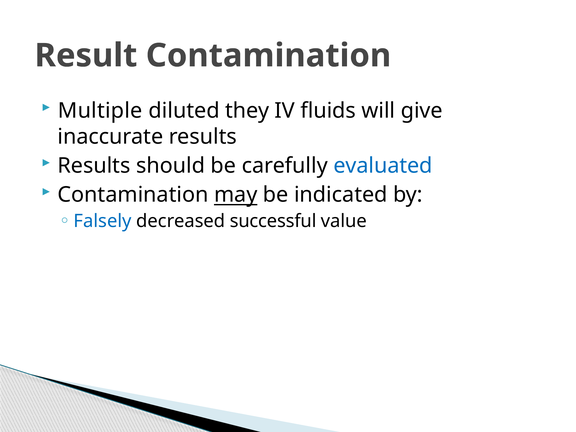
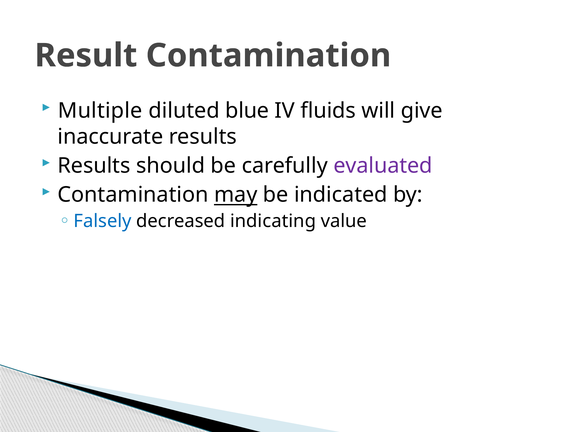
they: they -> blue
evaluated colour: blue -> purple
successful: successful -> indicating
